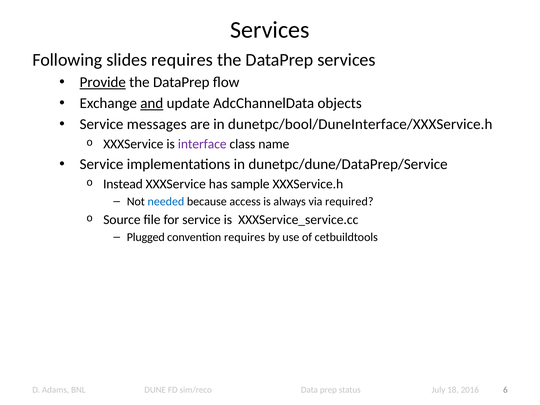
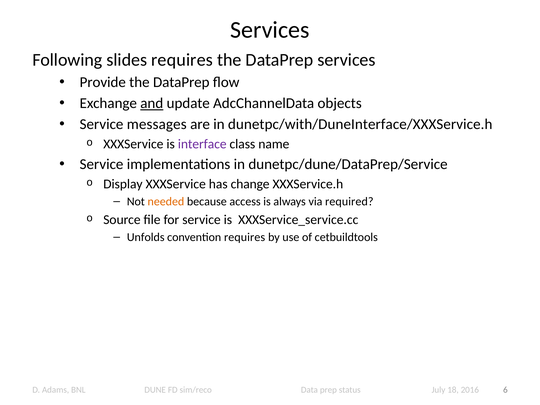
Provide underline: present -> none
dunetpc/bool/DuneInterface/XXXService.h: dunetpc/bool/DuneInterface/XXXService.h -> dunetpc/with/DuneInterface/XXXService.h
Instead: Instead -> Display
sample: sample -> change
needed colour: blue -> orange
Plugged: Plugged -> Unfolds
